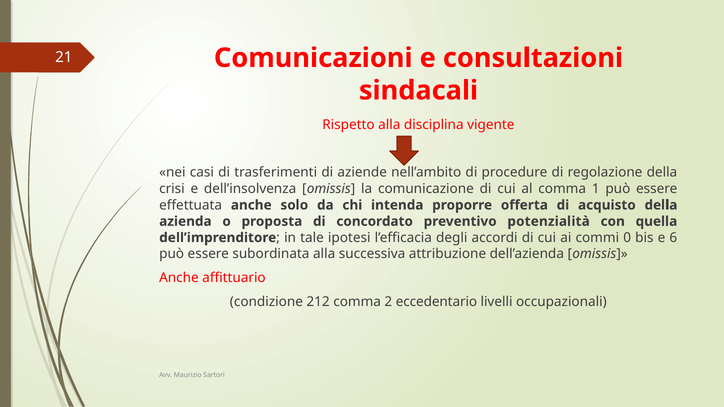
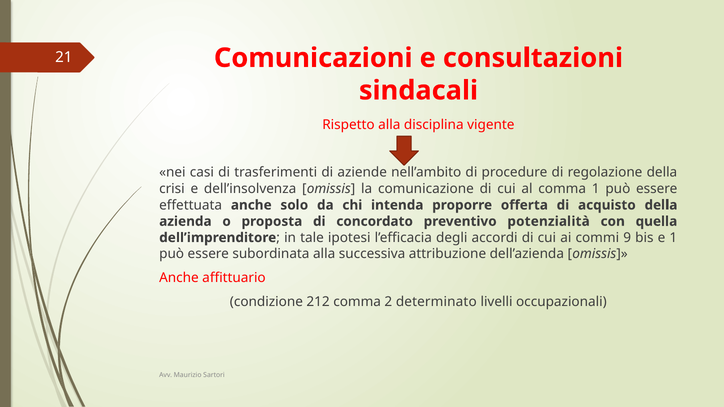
0: 0 -> 9
e 6: 6 -> 1
eccedentario: eccedentario -> determinato
